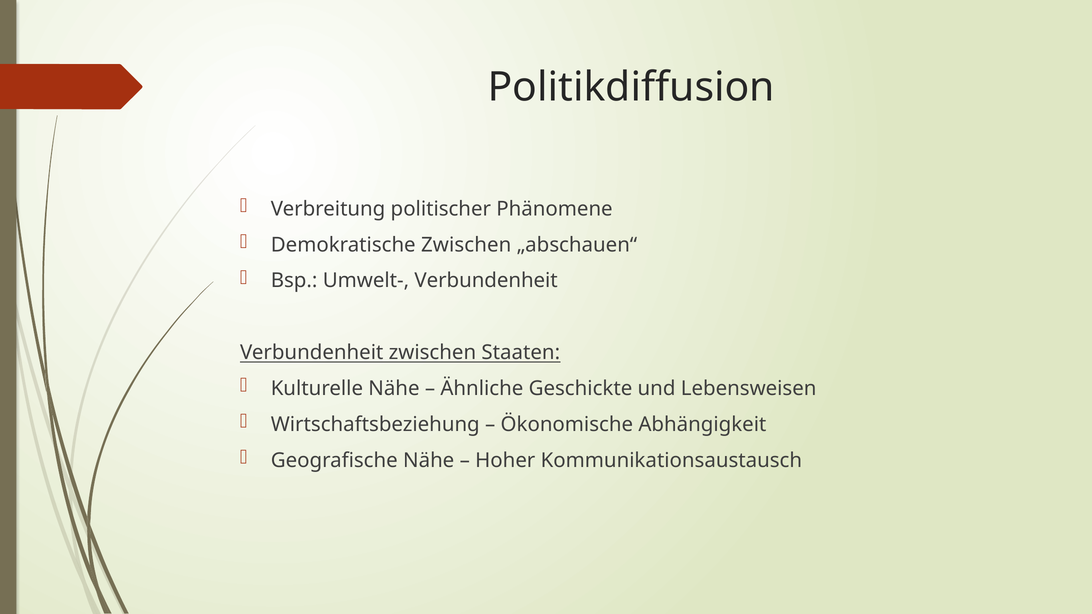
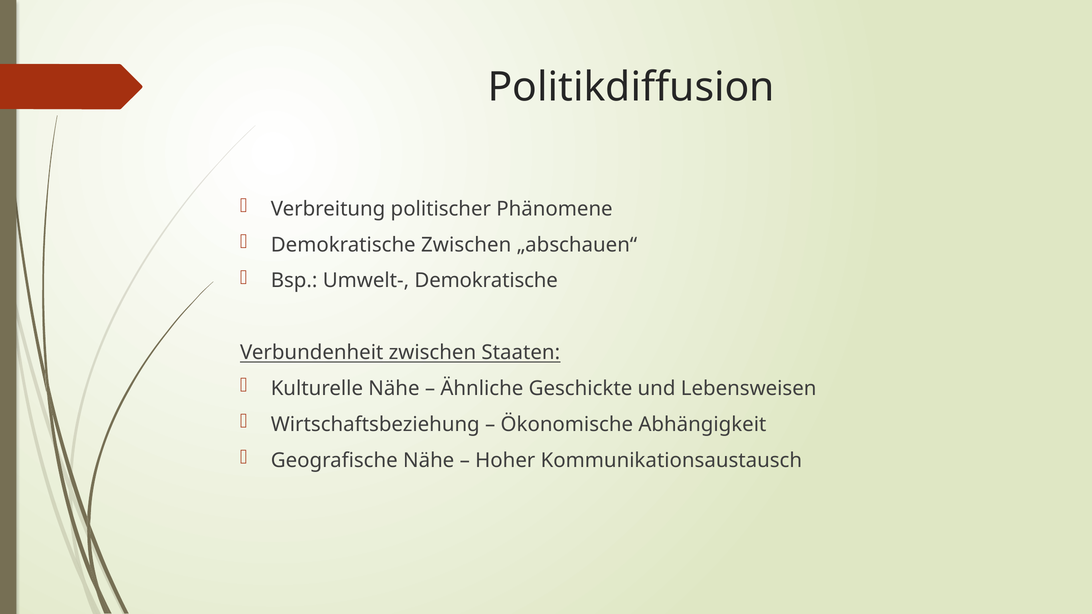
Umwelt- Verbundenheit: Verbundenheit -> Demokratische
